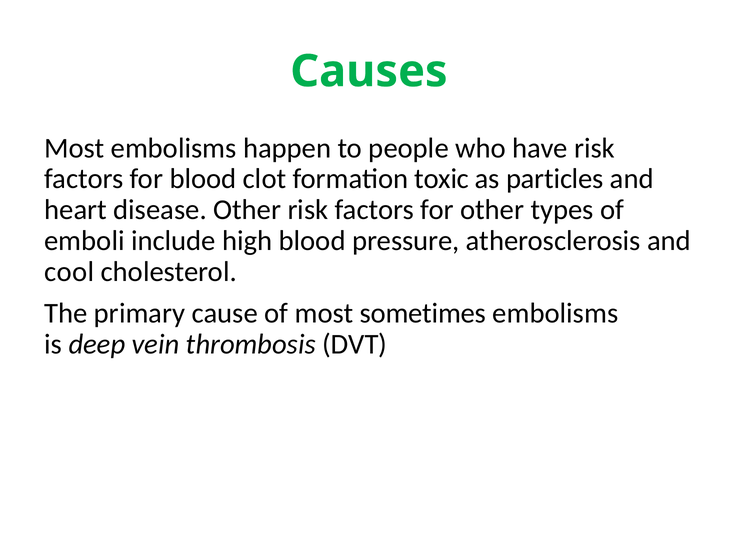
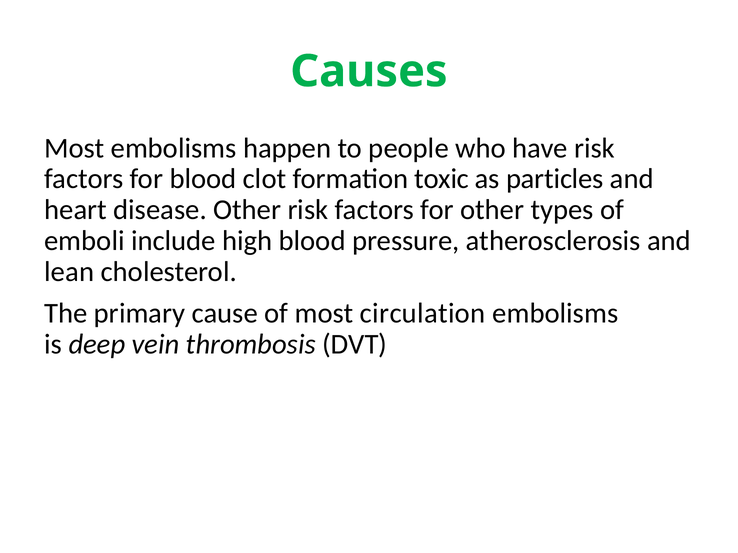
cool: cool -> lean
sometimes: sometimes -> circulation
